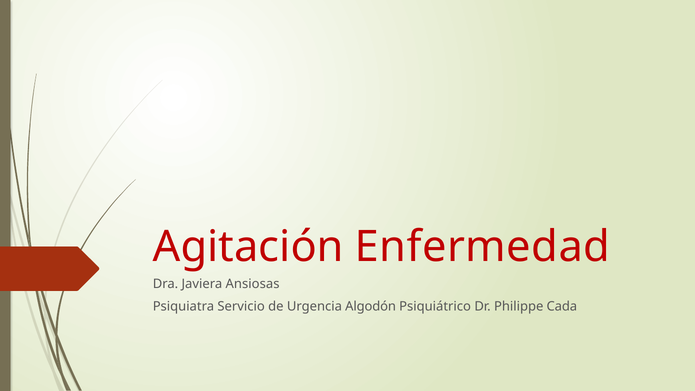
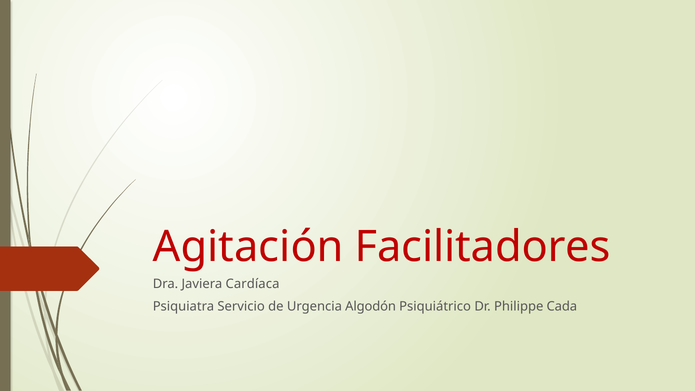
Enfermedad: Enfermedad -> Facilitadores
Ansiosas: Ansiosas -> Cardíaca
